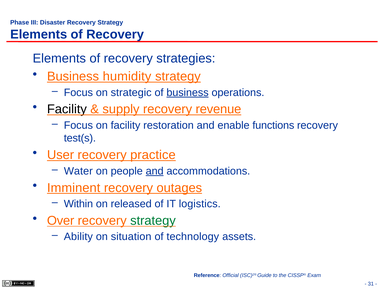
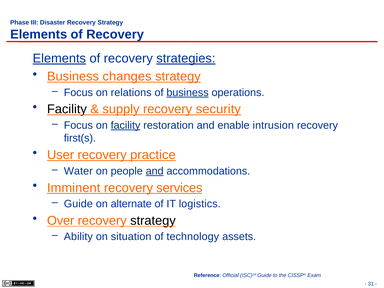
Elements at (59, 58) underline: none -> present
strategies underline: none -> present
humidity: humidity -> changes
strategic: strategic -> relations
revenue: revenue -> security
facility at (126, 125) underline: none -> present
functions: functions -> intrusion
test(s: test(s -> first(s
outages: outages -> services
Within at (78, 204): Within -> Guide
released: released -> alternate
strategy at (153, 221) colour: green -> black
